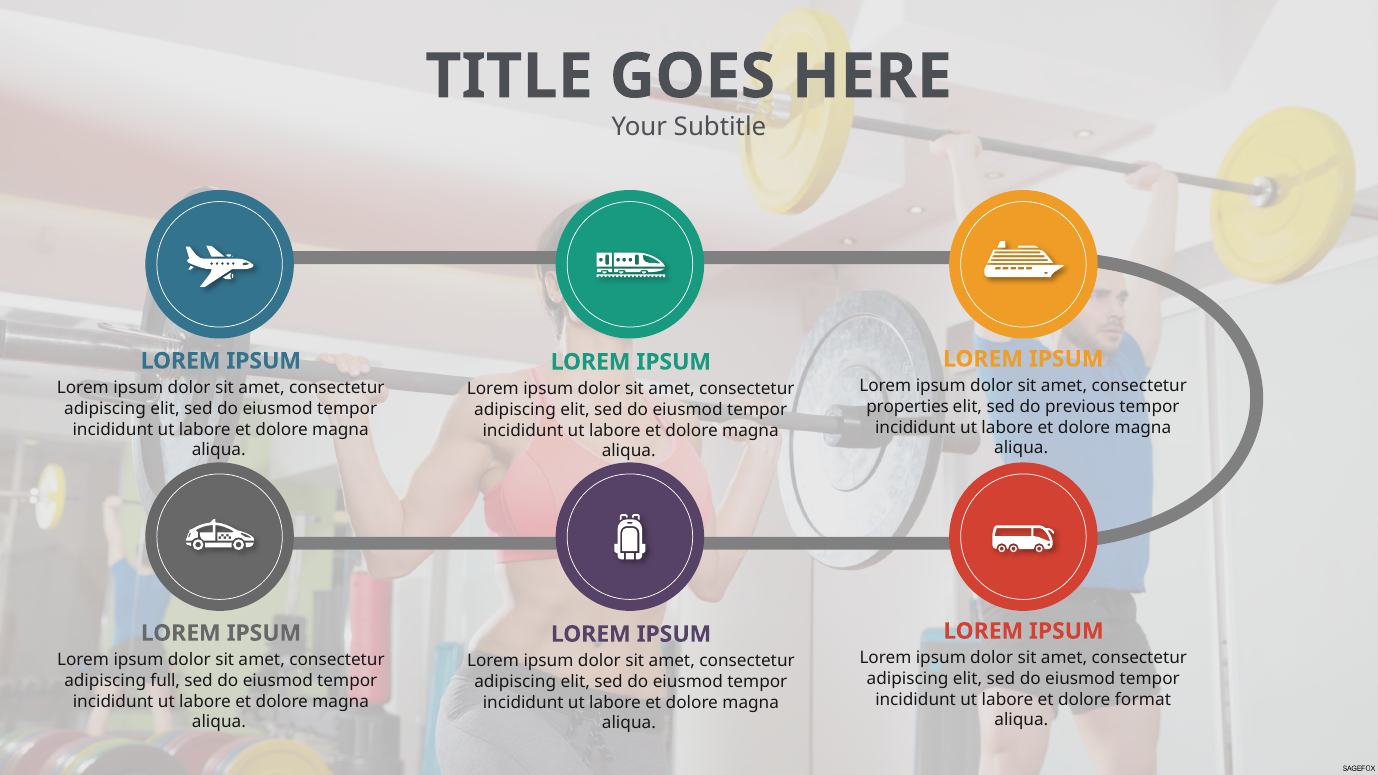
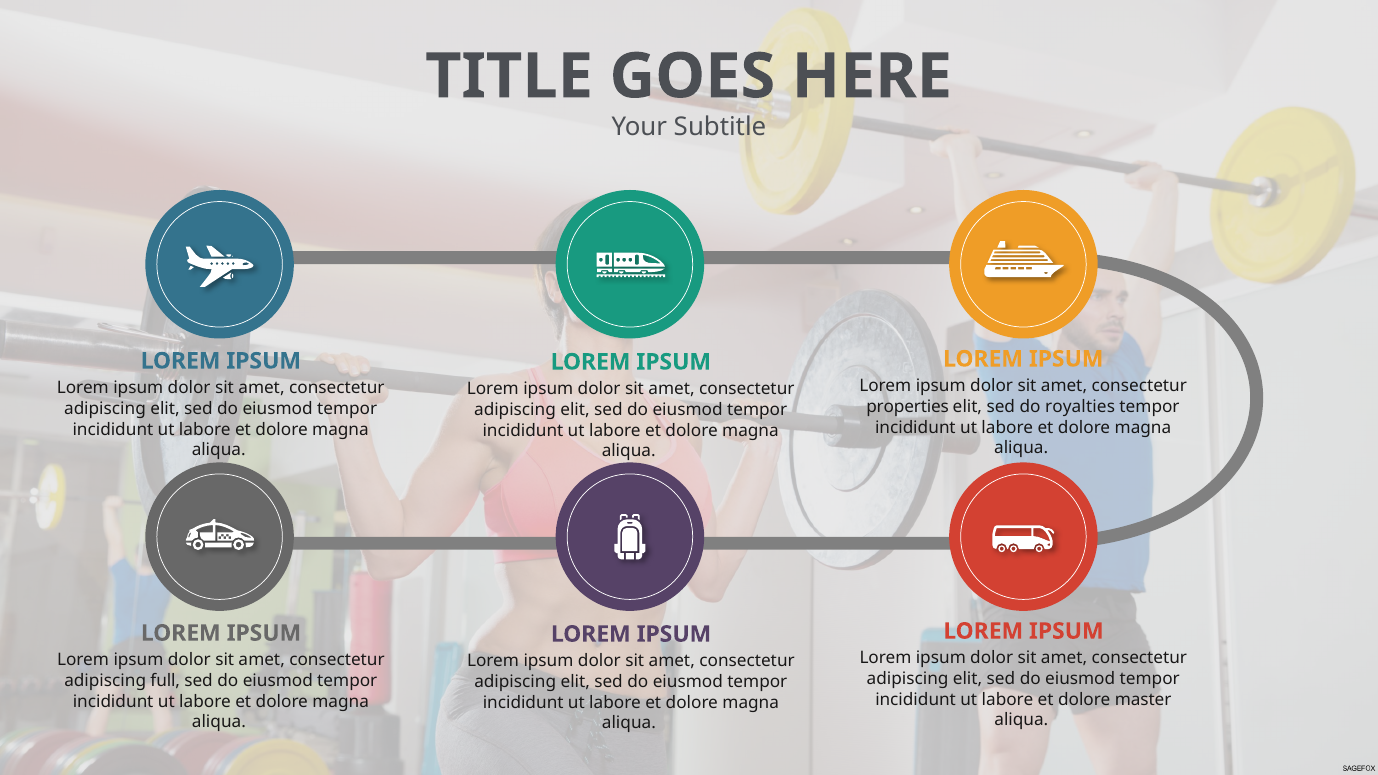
previous: previous -> royalties
format: format -> master
